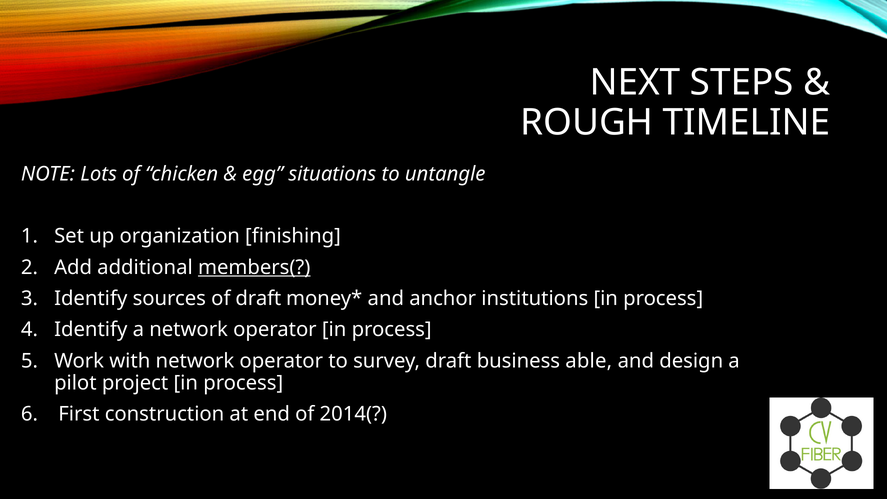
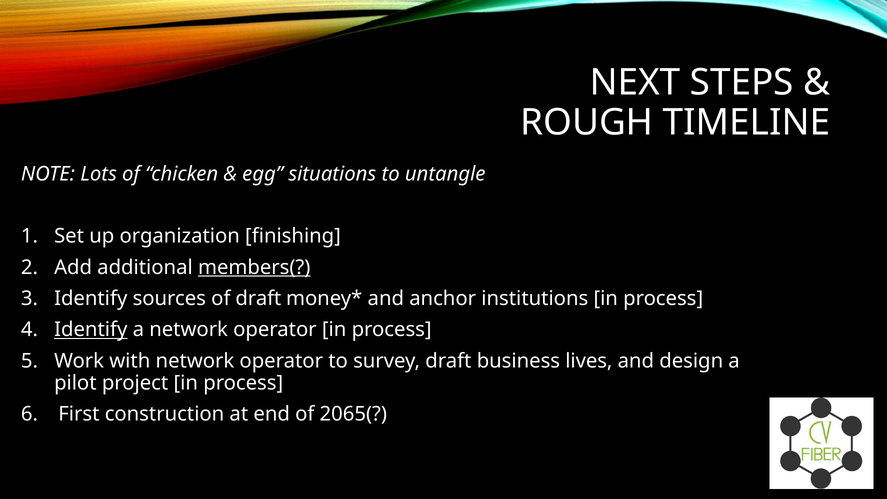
Identify at (91, 330) underline: none -> present
able: able -> lives
2014(: 2014( -> 2065(
